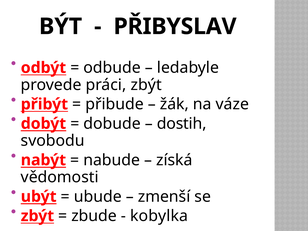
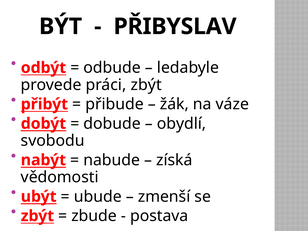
dostih: dostih -> obydlí
kobylka: kobylka -> postava
